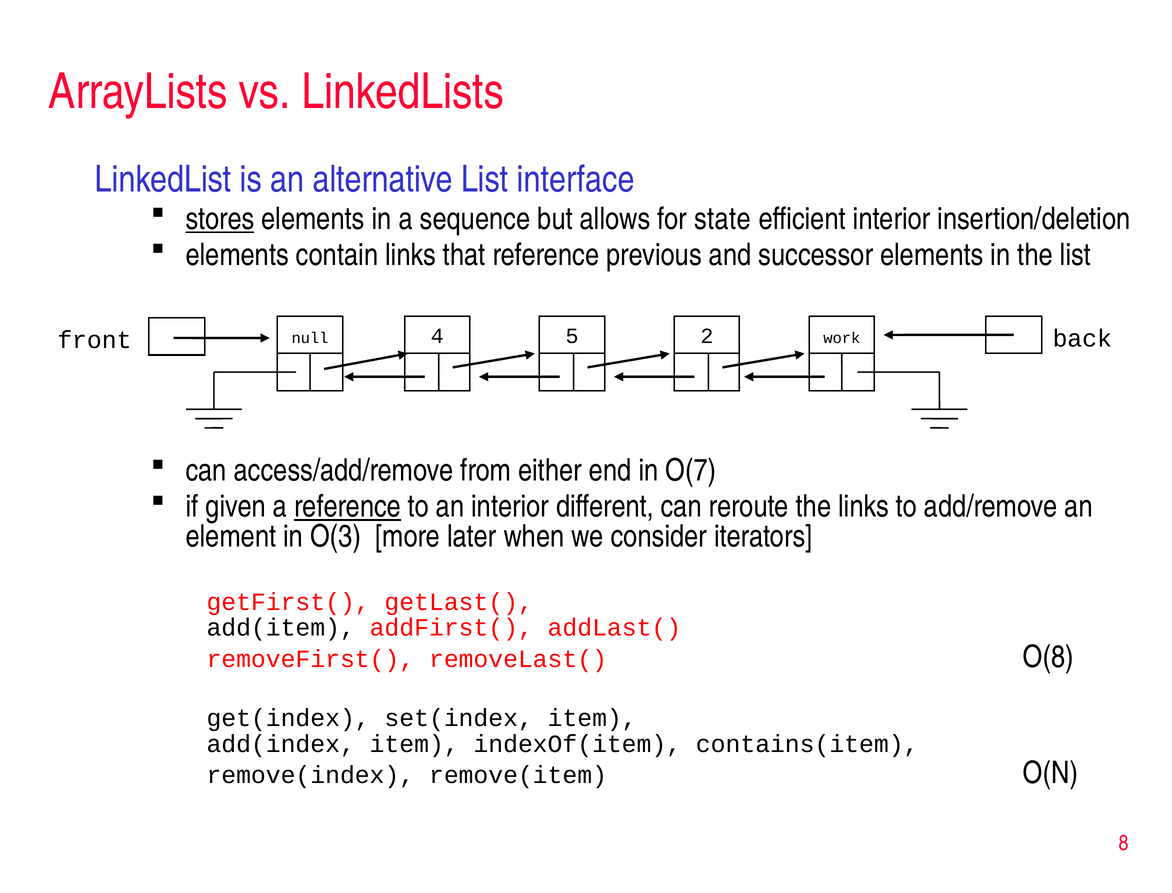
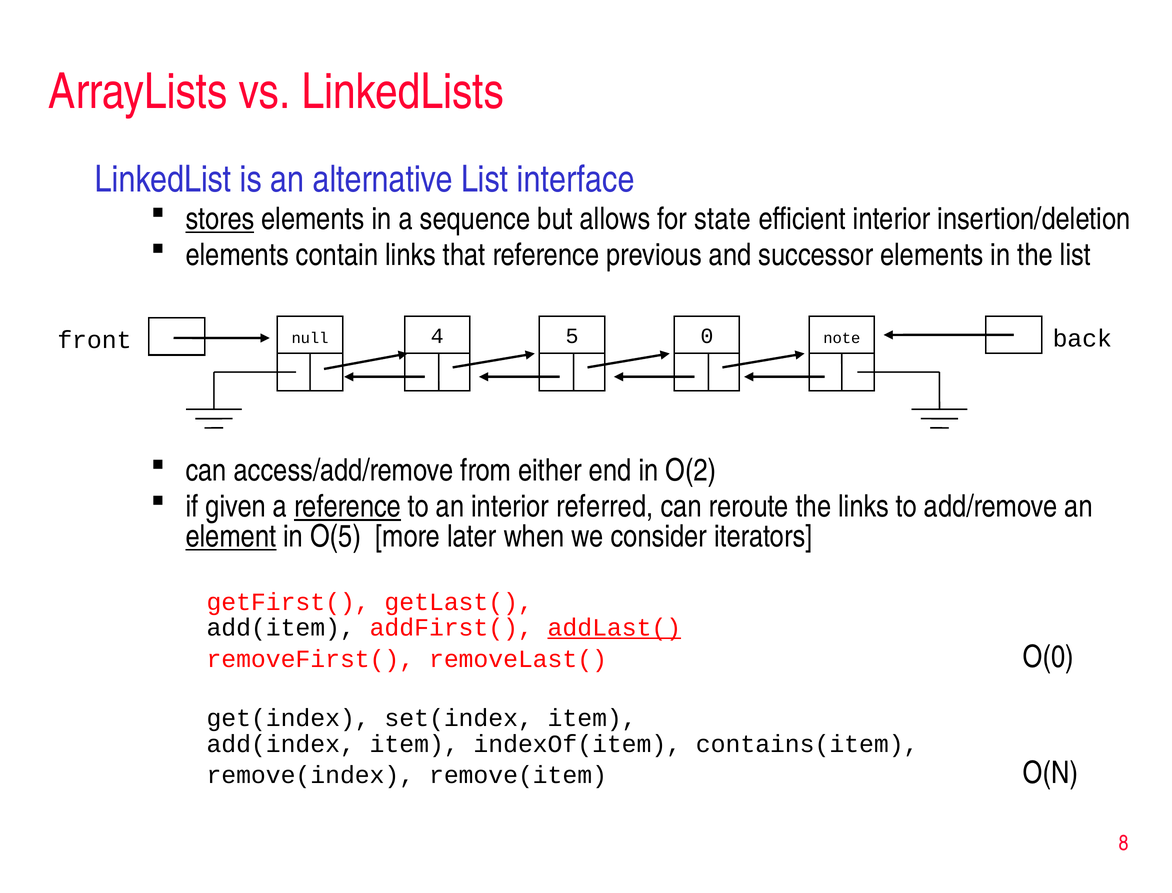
2: 2 -> 0
work: work -> note
O(7: O(7 -> O(2
different: different -> referred
element underline: none -> present
O(3: O(3 -> O(5
addLast( underline: none -> present
O(8: O(8 -> O(0
